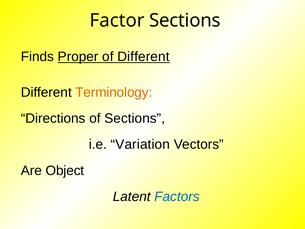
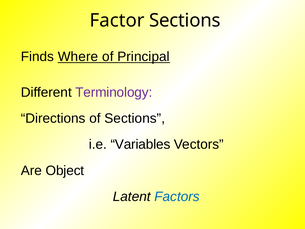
Proper: Proper -> Where
of Different: Different -> Principal
Terminology colour: orange -> purple
Variation: Variation -> Variables
